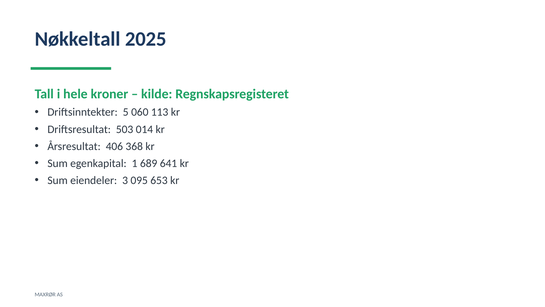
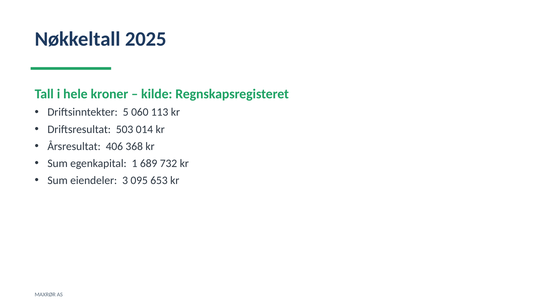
641: 641 -> 732
